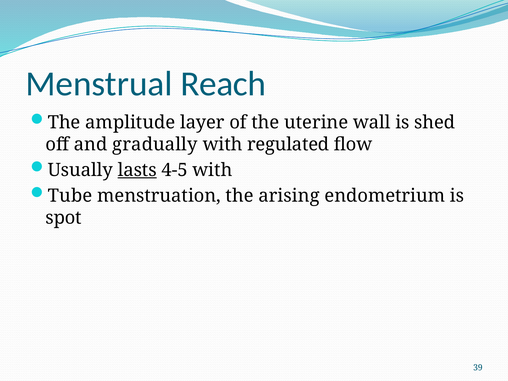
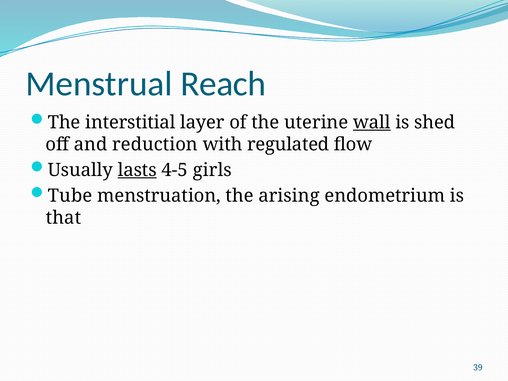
amplitude: amplitude -> interstitial
wall underline: none -> present
gradually: gradually -> reduction
4-5 with: with -> girls
spot: spot -> that
